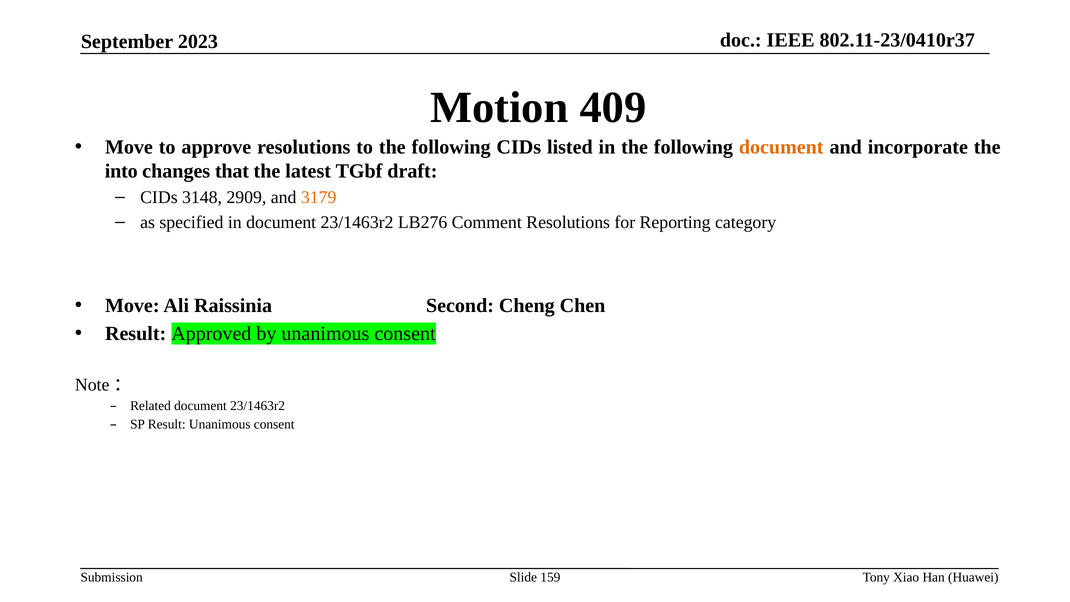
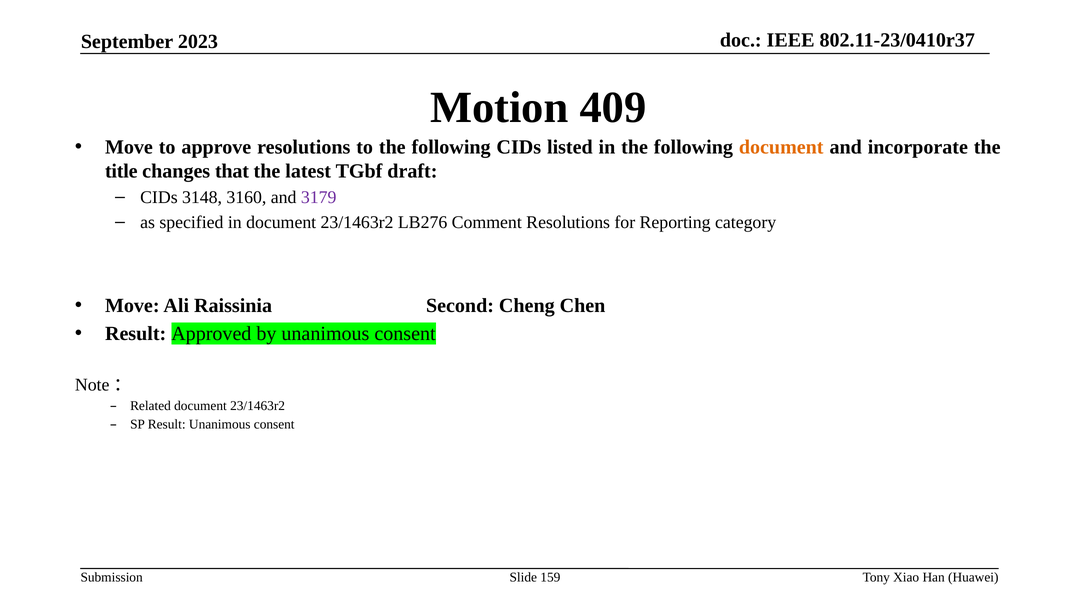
into: into -> title
2909: 2909 -> 3160
3179 colour: orange -> purple
